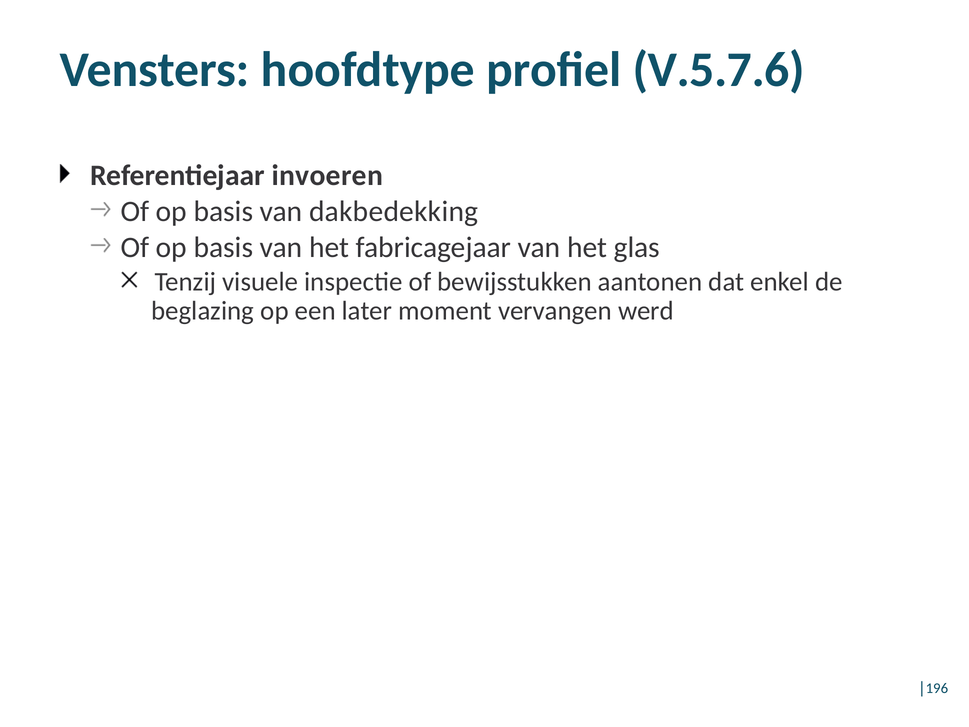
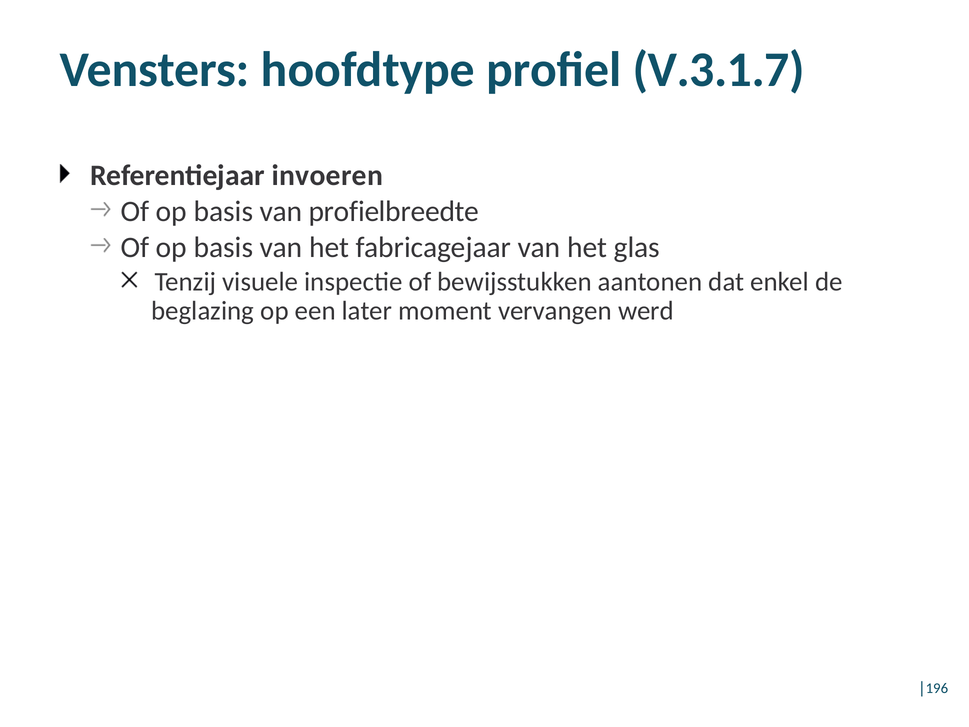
V.5.7.6: V.5.7.6 -> V.3.1.7
dakbedekking: dakbedekking -> profielbreedte
